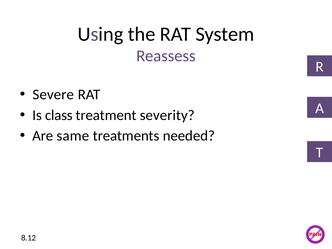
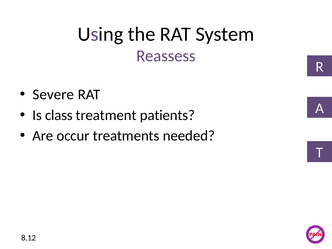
severity: severity -> patients
same: same -> occur
